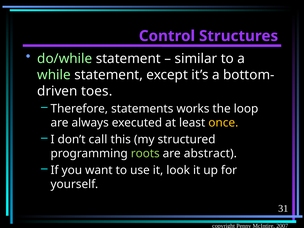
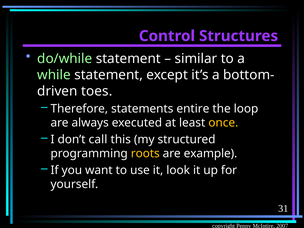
works: works -> entire
roots colour: light green -> yellow
abstract: abstract -> example
